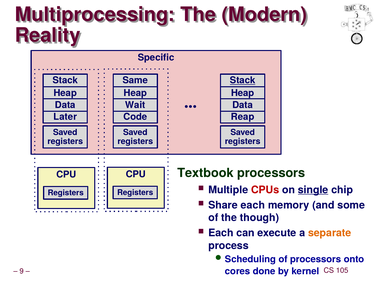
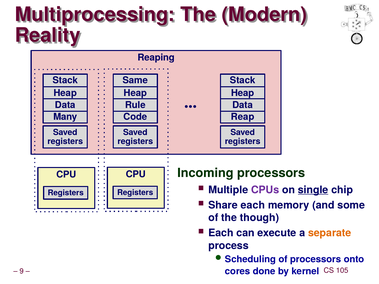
Specific: Specific -> Reaping
Stack at (243, 80) underline: present -> none
Wait: Wait -> Rule
Later: Later -> Many
Textbook: Textbook -> Incoming
CPUs colour: red -> purple
